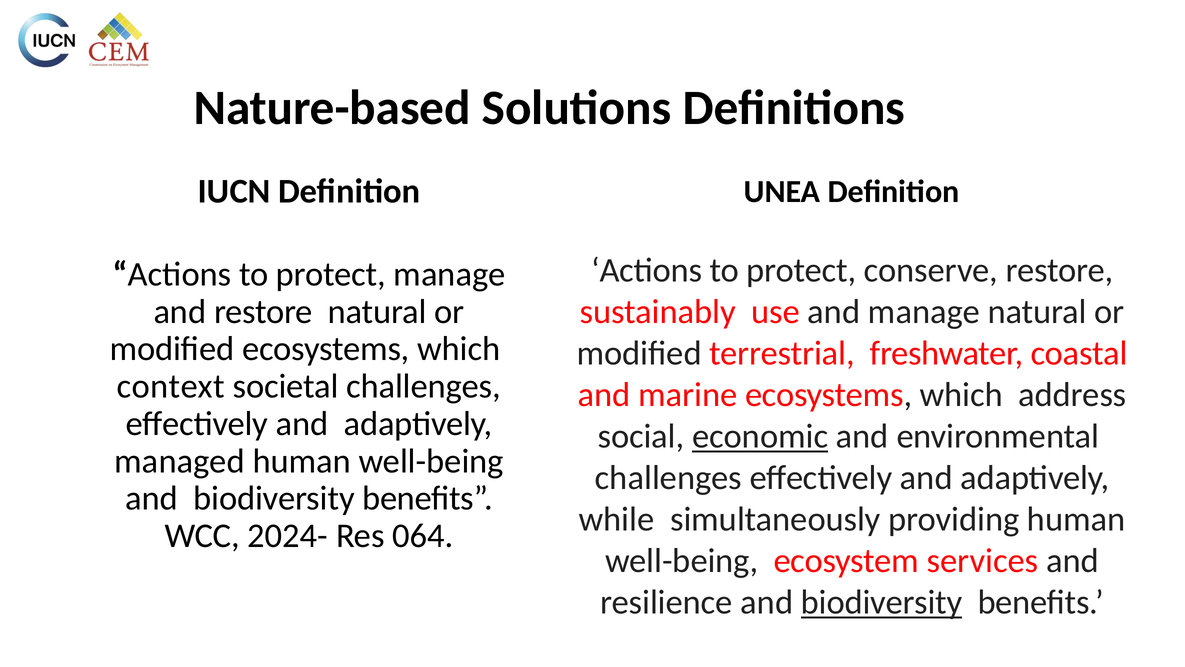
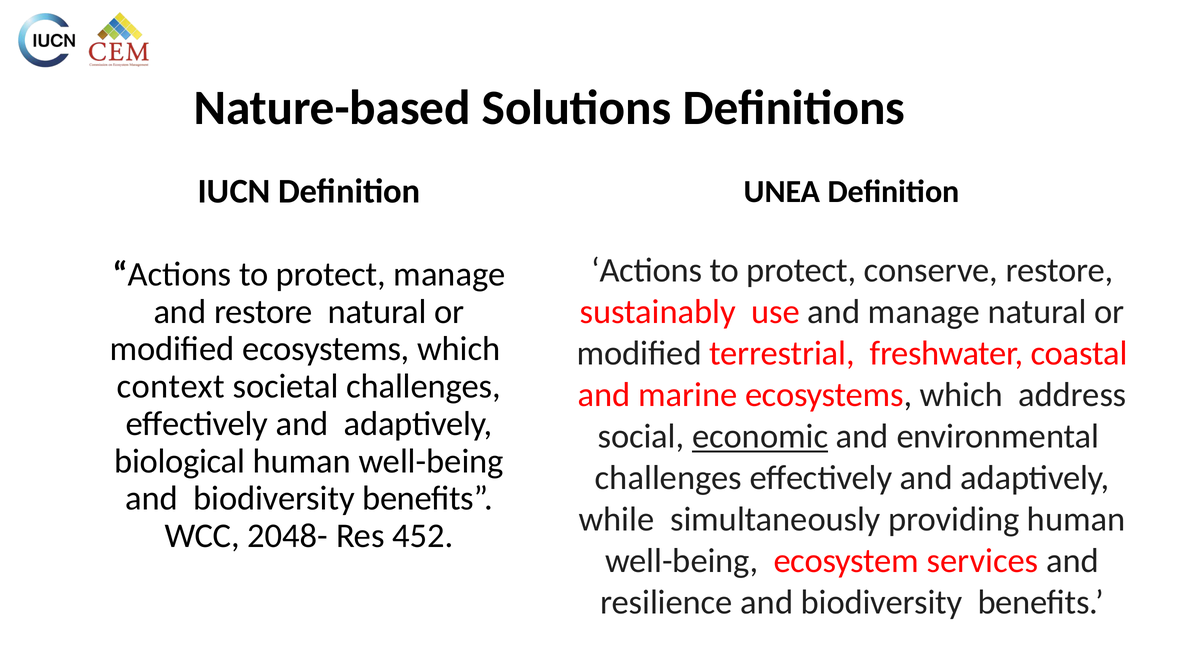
managed: managed -> biological
2024-: 2024- -> 2048-
064: 064 -> 452
biodiversity at (882, 602) underline: present -> none
